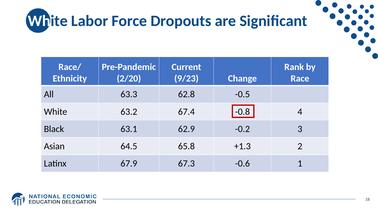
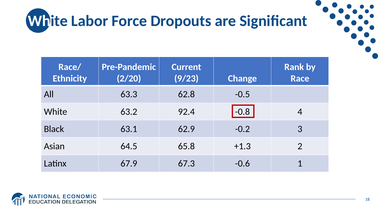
67.4: 67.4 -> 92.4
